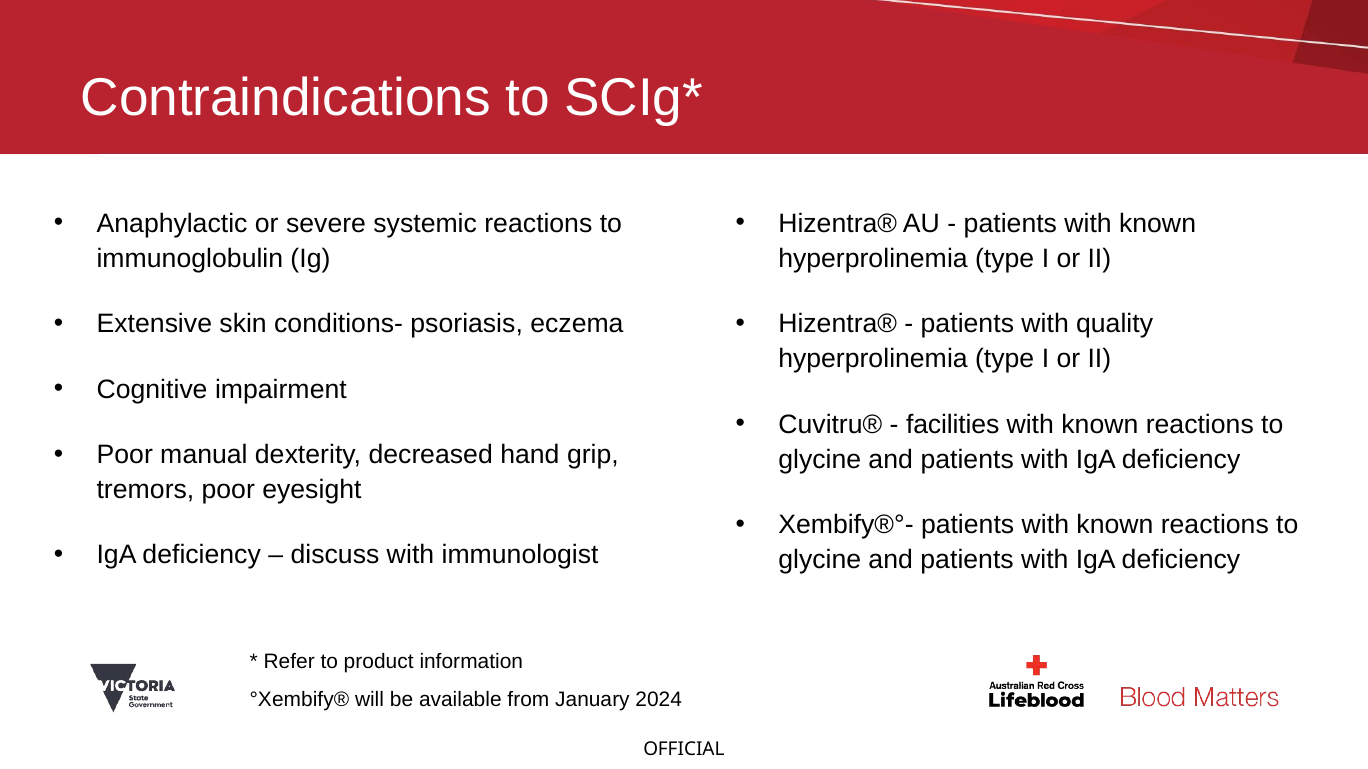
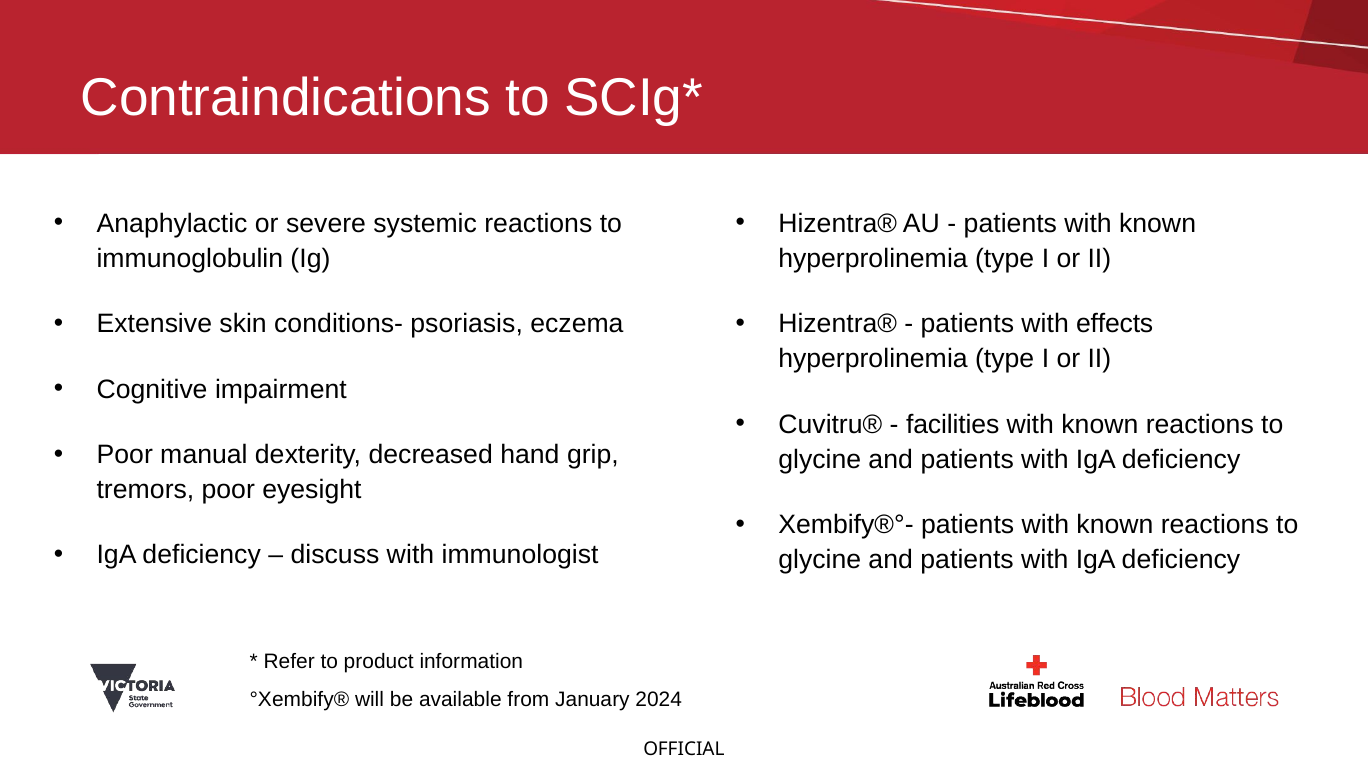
quality: quality -> effects
